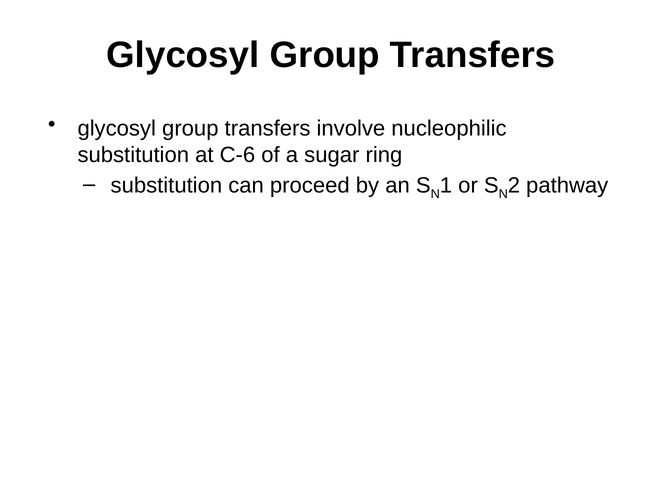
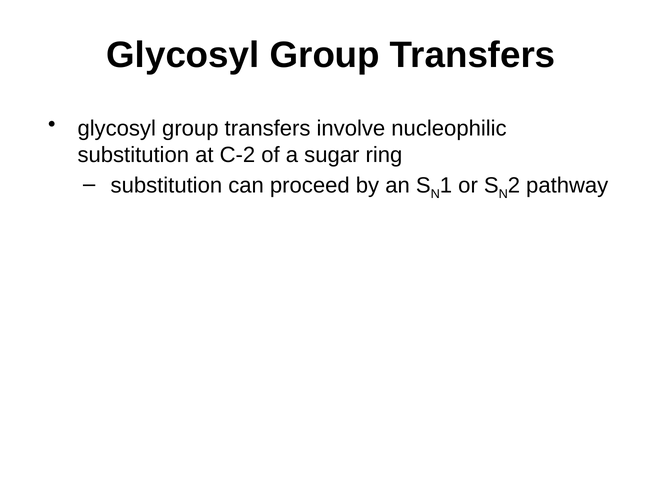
C-6: C-6 -> C-2
